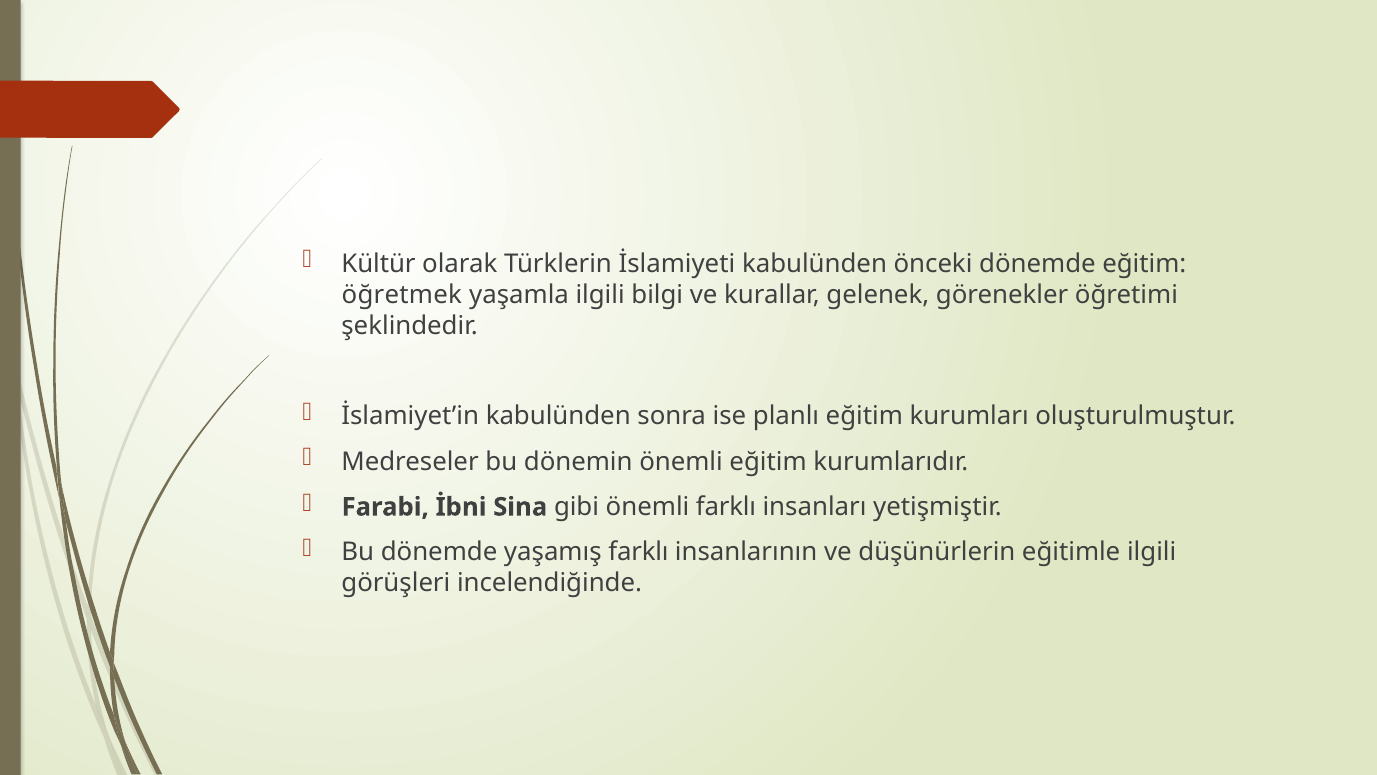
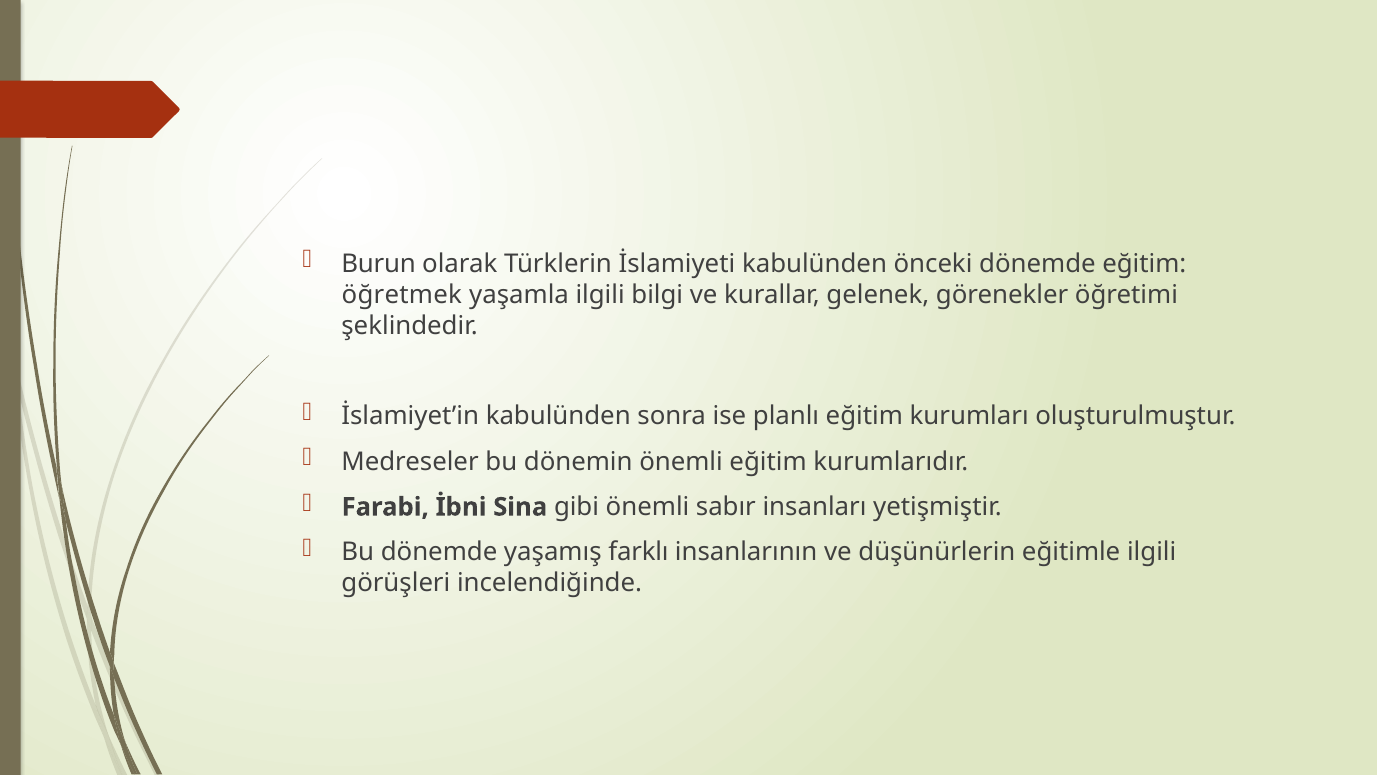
Kültür: Kültür -> Burun
önemli farklı: farklı -> sabır
